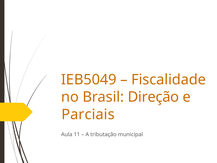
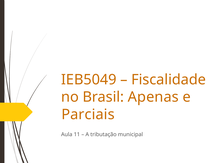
Direção: Direção -> Apenas
